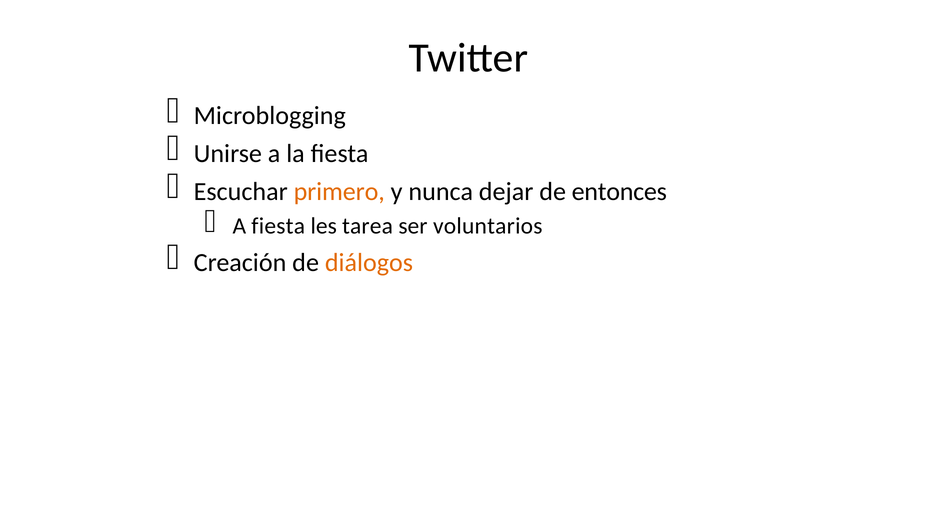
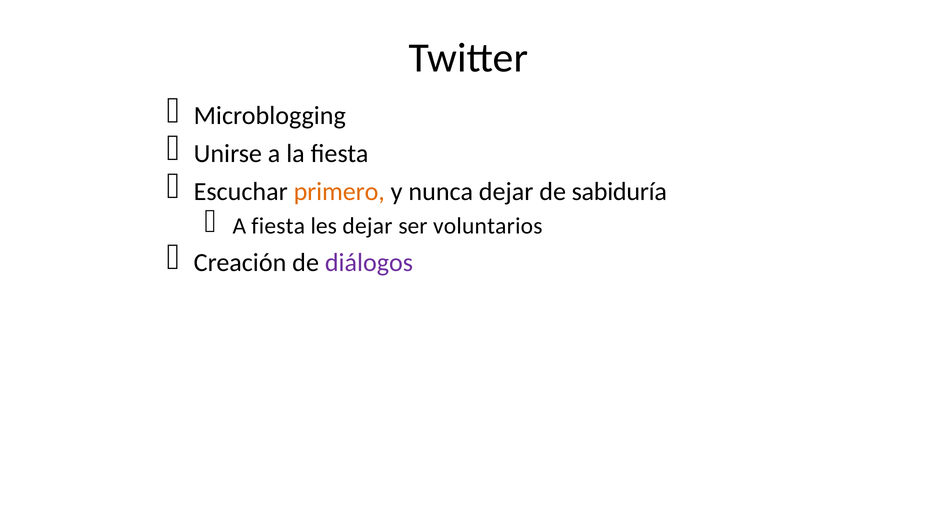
entonces: entonces -> sabiduría
les tarea: tarea -> dejar
diálogos colour: orange -> purple
